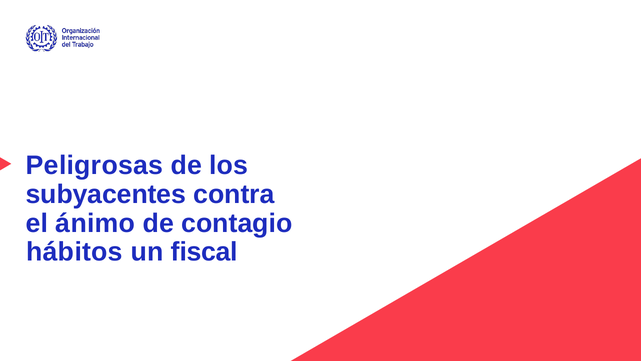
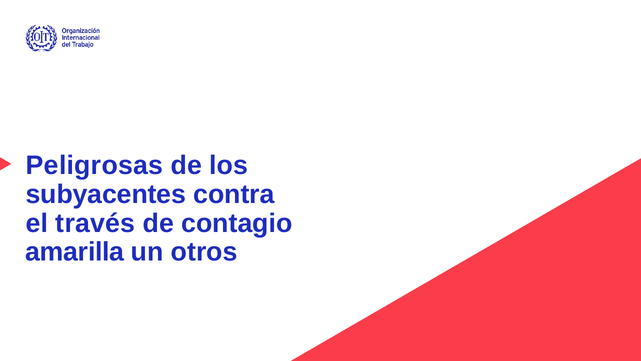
ánimo: ánimo -> través
hábitos: hábitos -> amarilla
fiscal: fiscal -> otros
